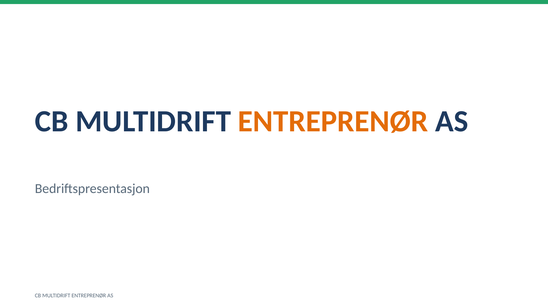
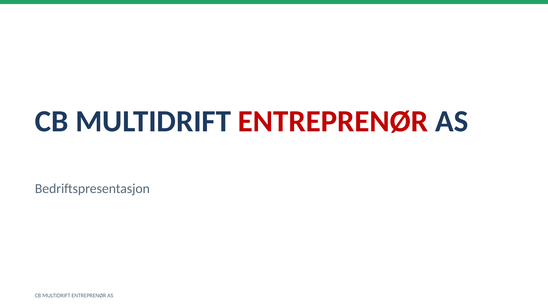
ENTREPRENØR at (333, 122) colour: orange -> red
